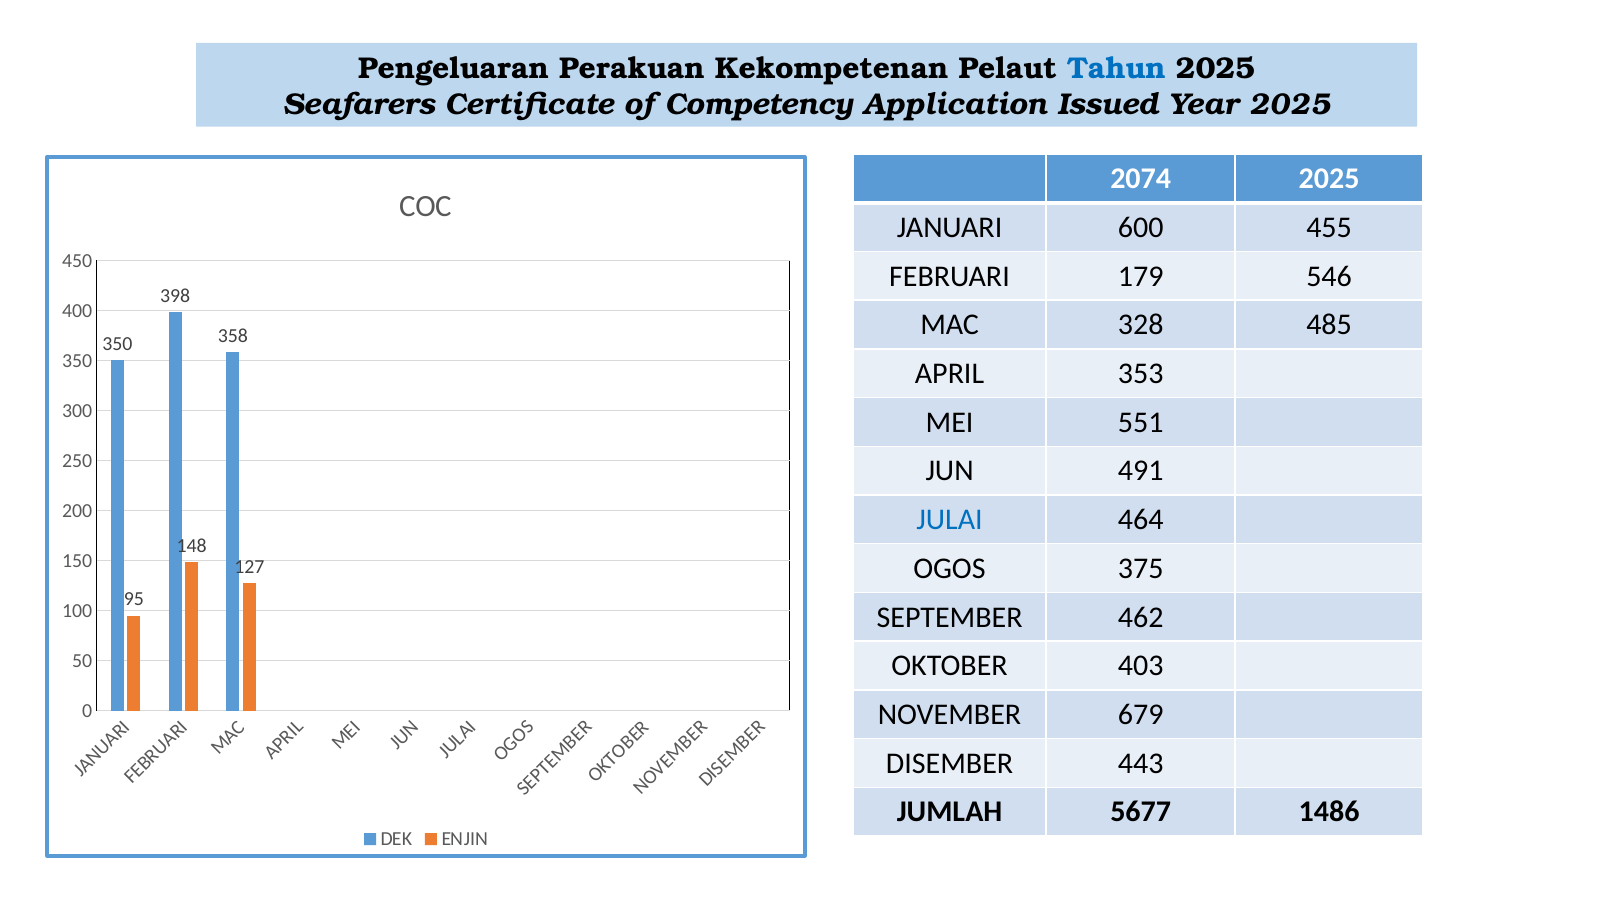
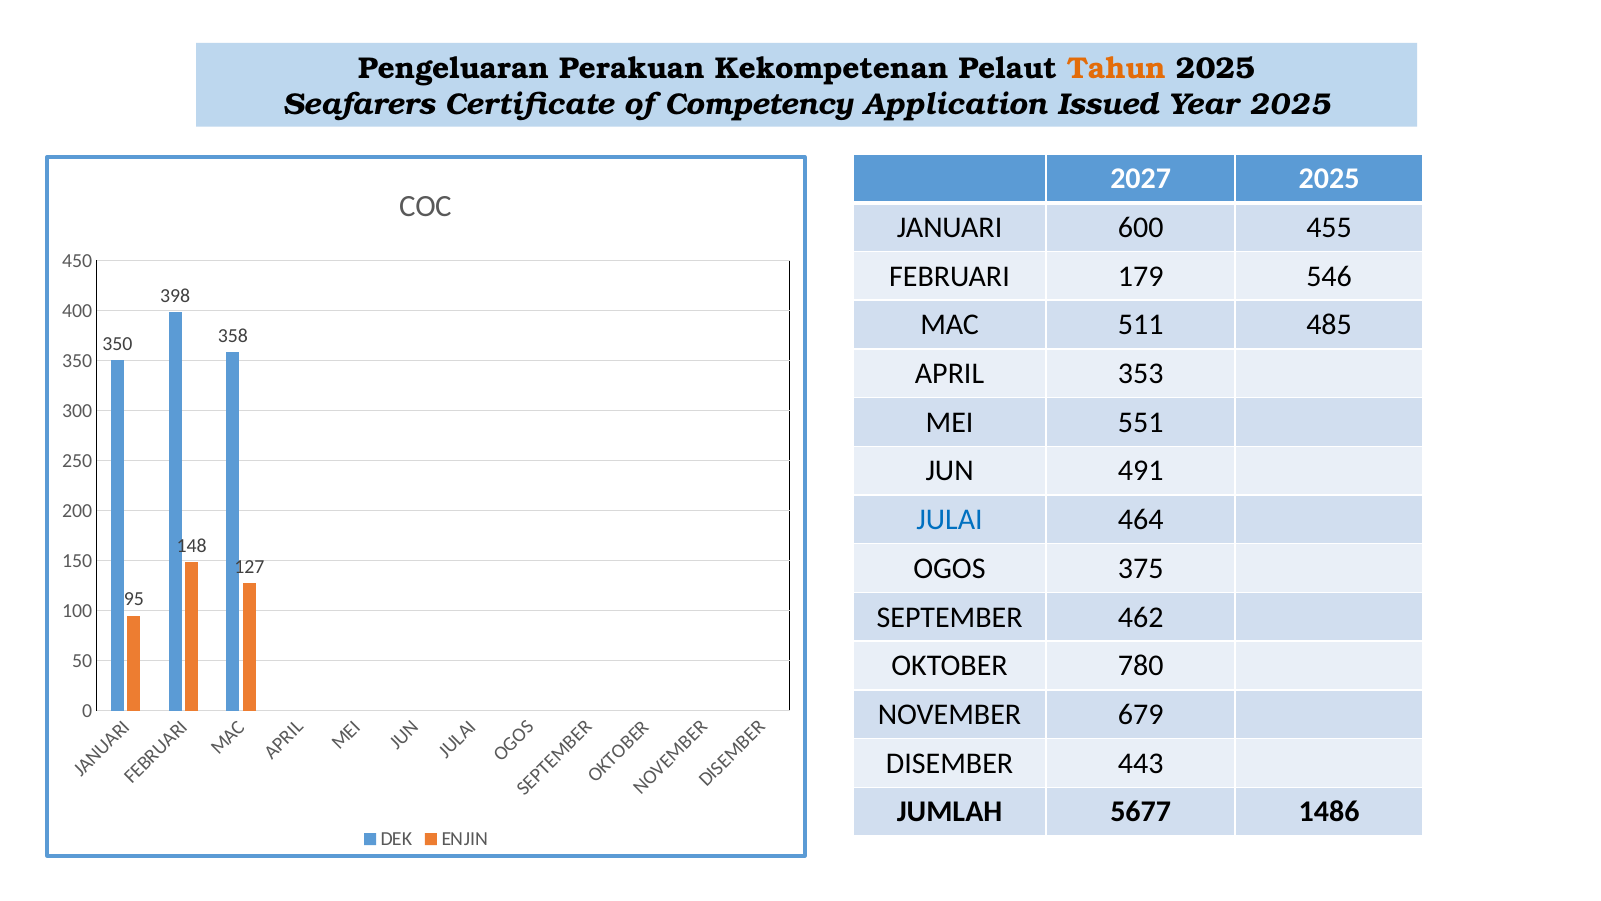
Tahun colour: blue -> orange
2074: 2074 -> 2027
328: 328 -> 511
403: 403 -> 780
